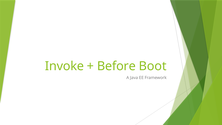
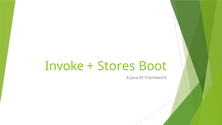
Before: Before -> Stores
